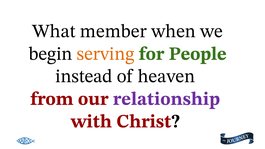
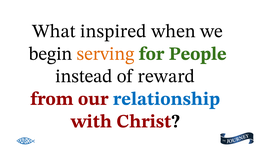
member: member -> inspired
heaven: heaven -> reward
relationship colour: purple -> blue
